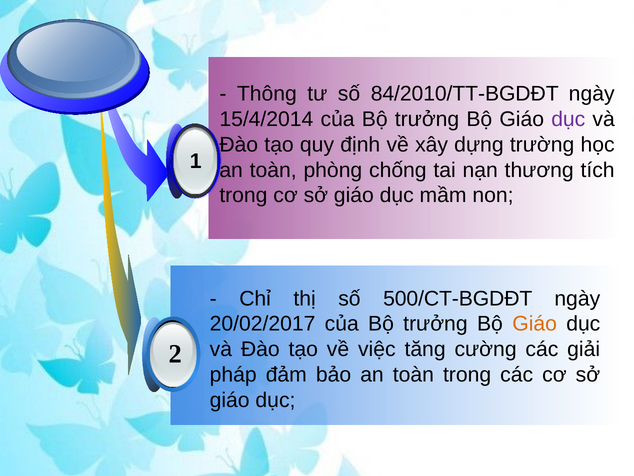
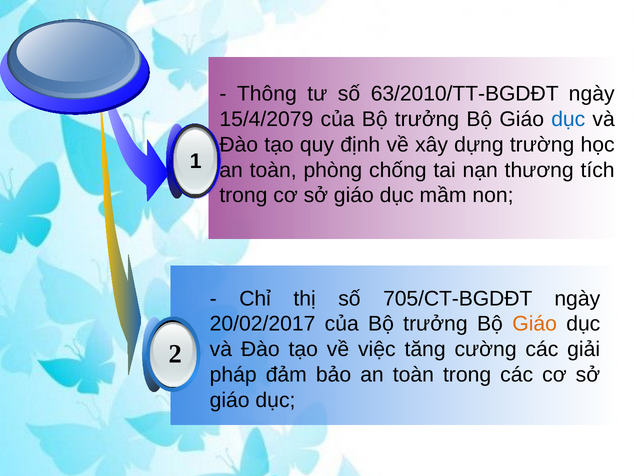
84/2010/TT-BGDĐT: 84/2010/TT-BGDĐT -> 63/2010/TT-BGDĐT
15/4/2014: 15/4/2014 -> 15/4/2079
dục at (568, 119) colour: purple -> blue
500/CT-BGDĐT: 500/CT-BGDĐT -> 705/CT-BGDĐT
